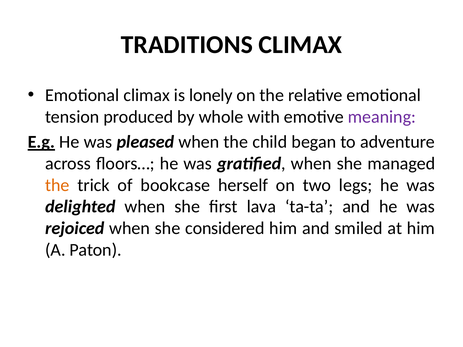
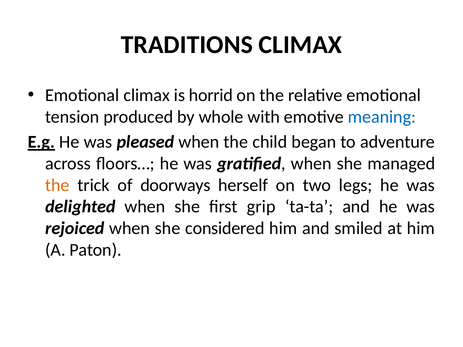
lonely: lonely -> horrid
meaning colour: purple -> blue
bookcase: bookcase -> doorways
lava: lava -> grip
